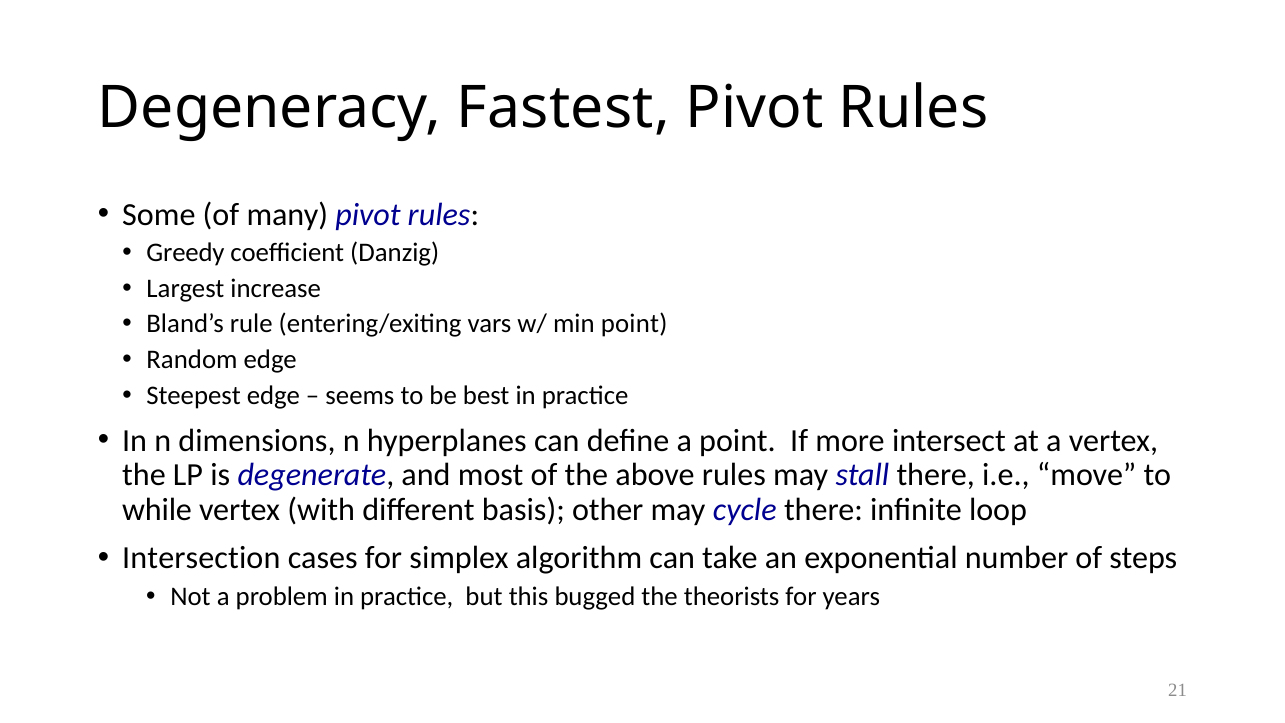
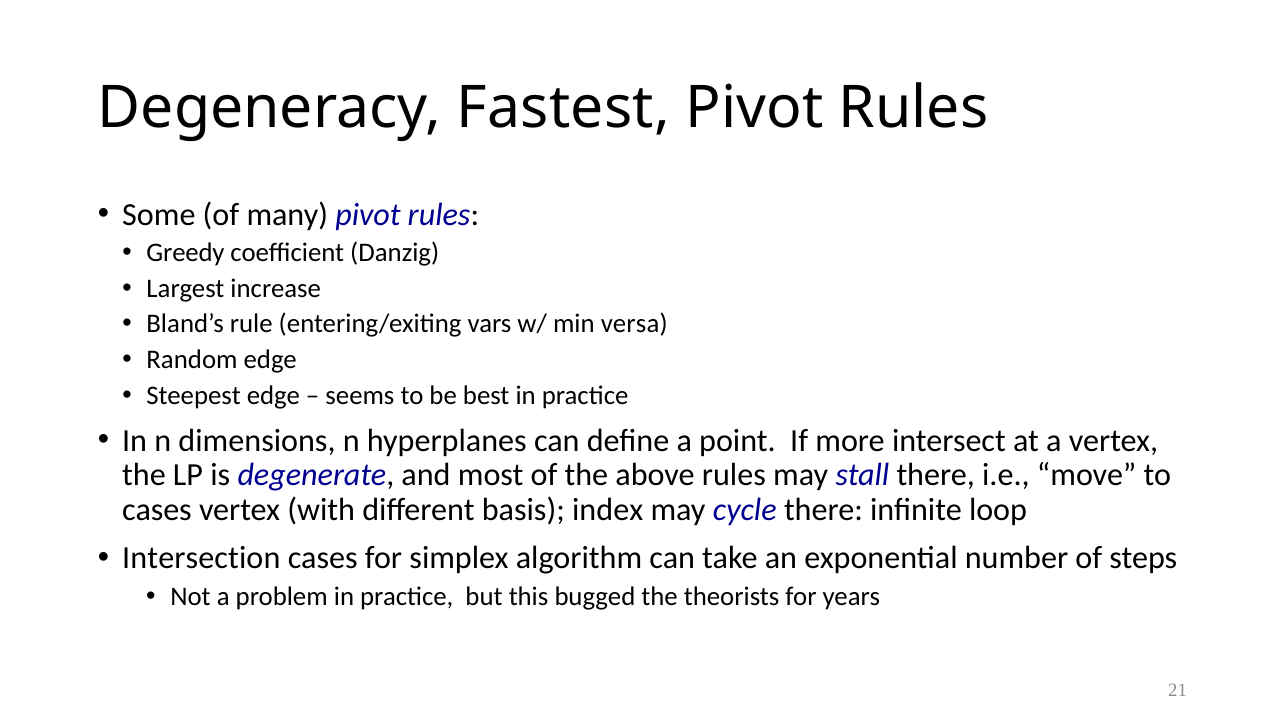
min point: point -> versa
while at (157, 510): while -> cases
other: other -> index
